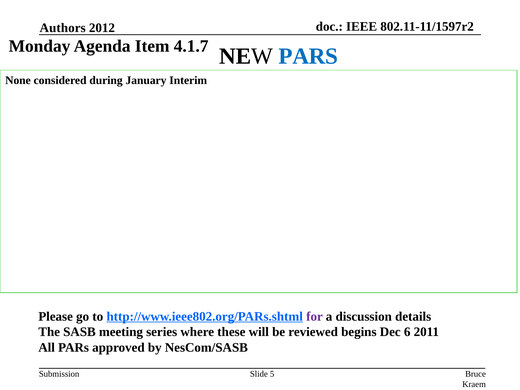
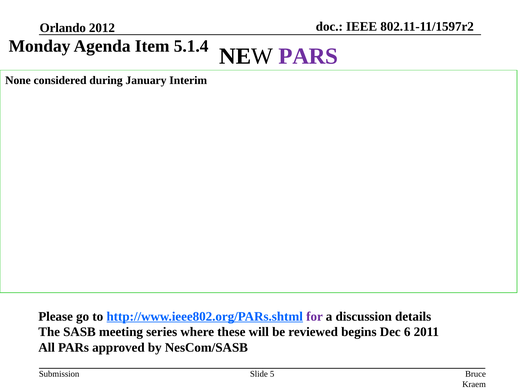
Authors: Authors -> Orlando
4.1.7: 4.1.7 -> 5.1.4
PARS at (308, 56) colour: blue -> purple
